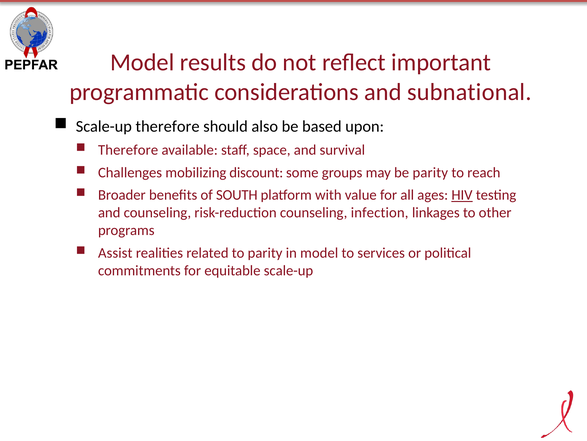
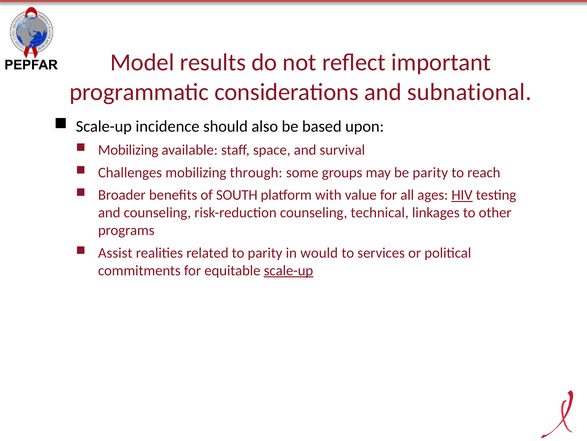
Scale-up therefore: therefore -> incidence
Therefore at (128, 150): Therefore -> Mobilizing
discount: discount -> through
infection: infection -> technical
in model: model -> would
scale-up at (288, 270) underline: none -> present
